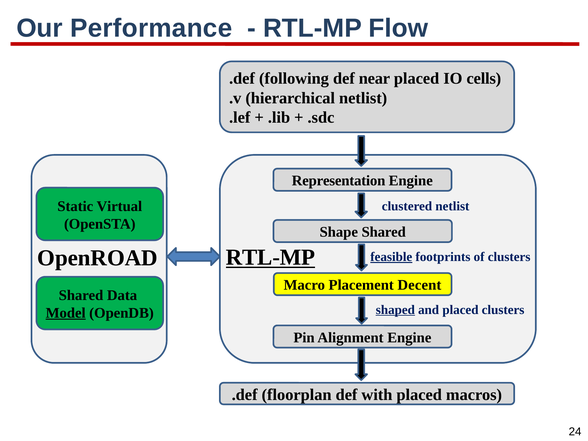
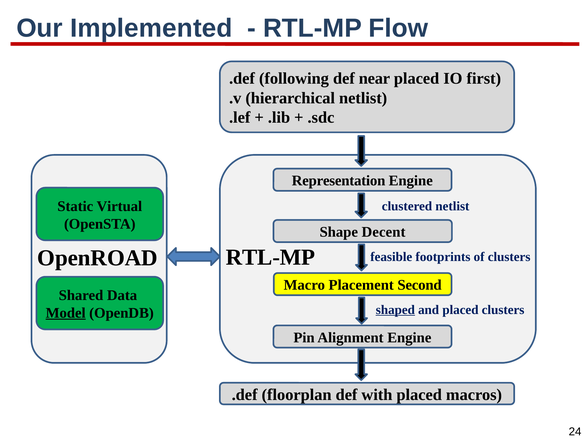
Performance: Performance -> Implemented
cells: cells -> first
Shape Shared: Shared -> Decent
RTL-MP at (271, 257) underline: present -> none
feasible underline: present -> none
Decent: Decent -> Second
